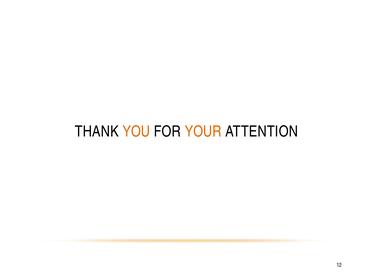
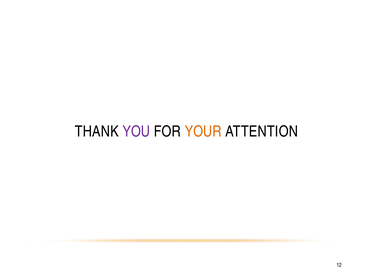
YOU colour: orange -> purple
